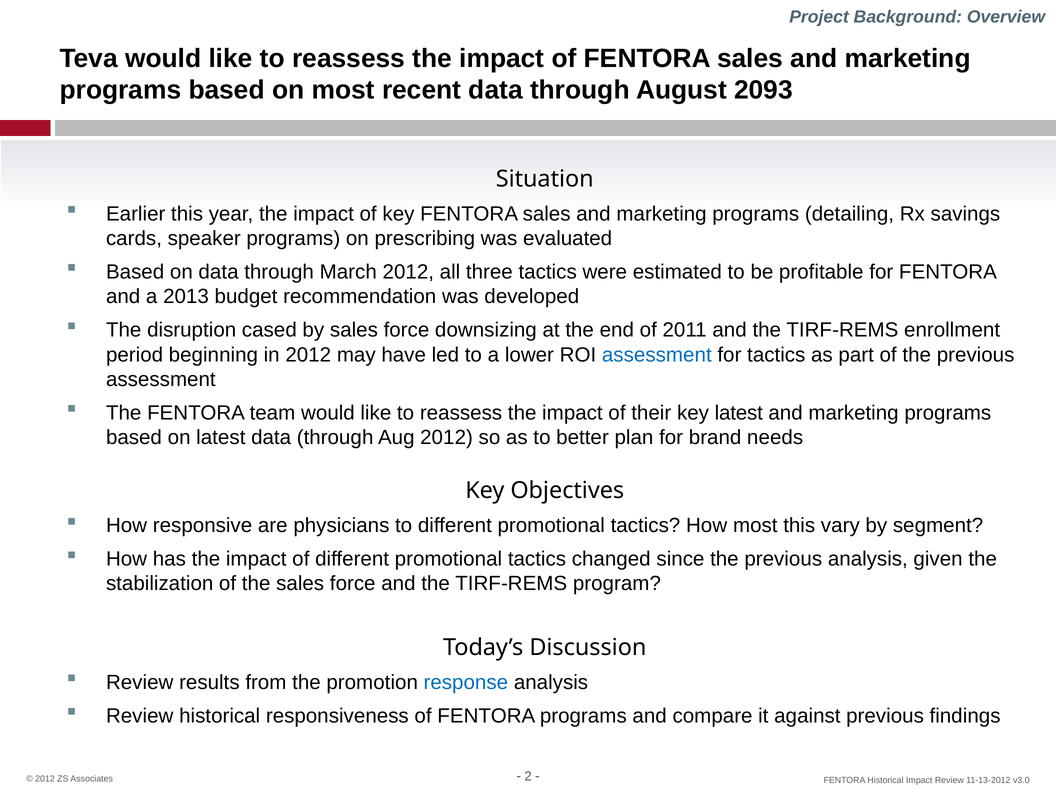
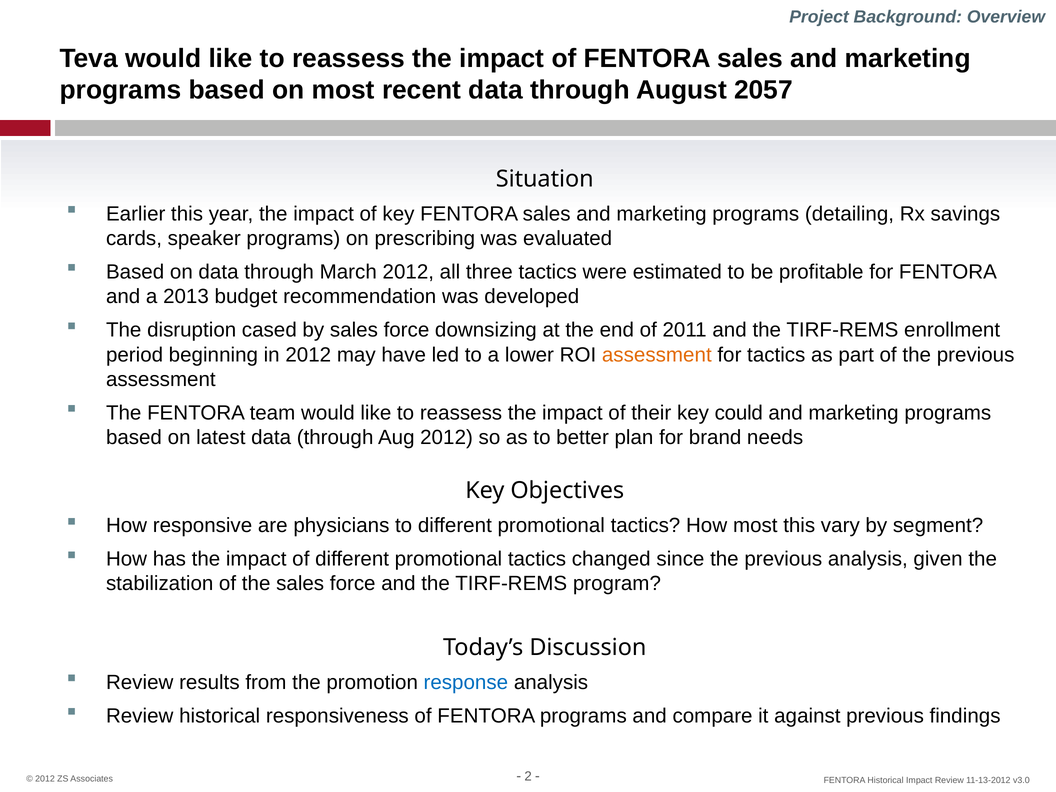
2093: 2093 -> 2057
assessment at (657, 355) colour: blue -> orange
key latest: latest -> could
